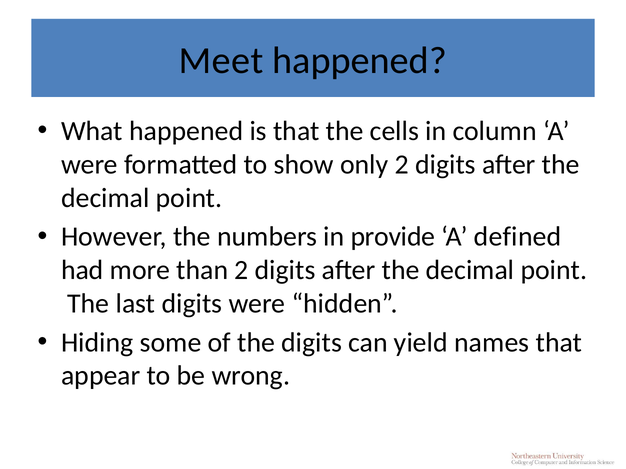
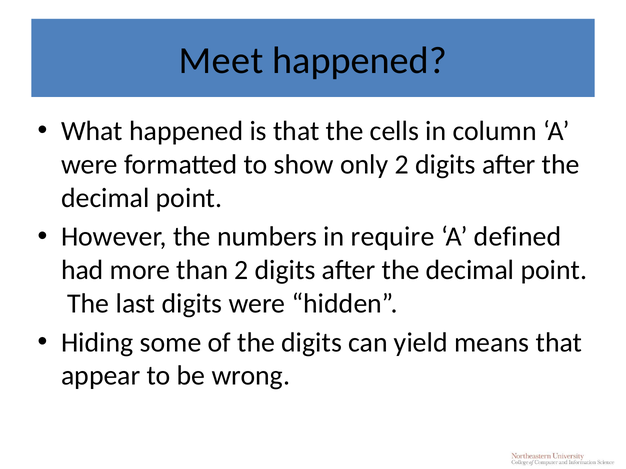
provide: provide -> require
names: names -> means
